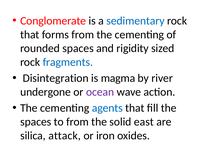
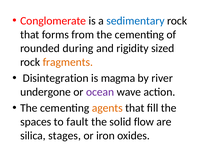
rounded spaces: spaces -> during
fragments colour: blue -> orange
agents colour: blue -> orange
to from: from -> fault
east: east -> flow
attack: attack -> stages
